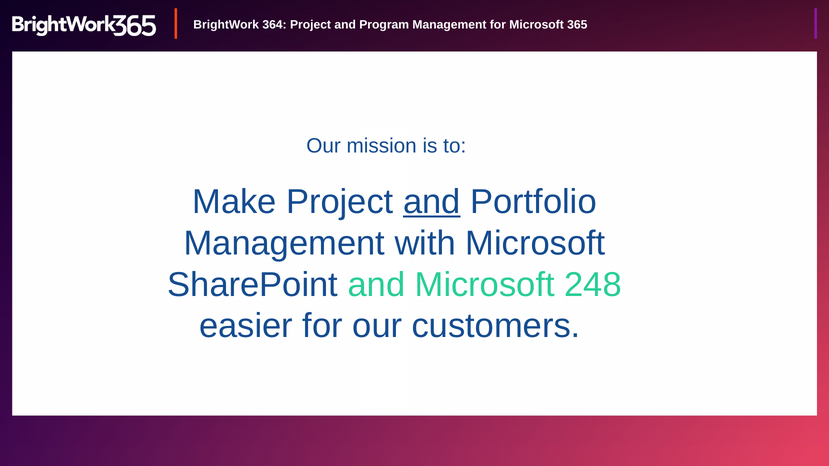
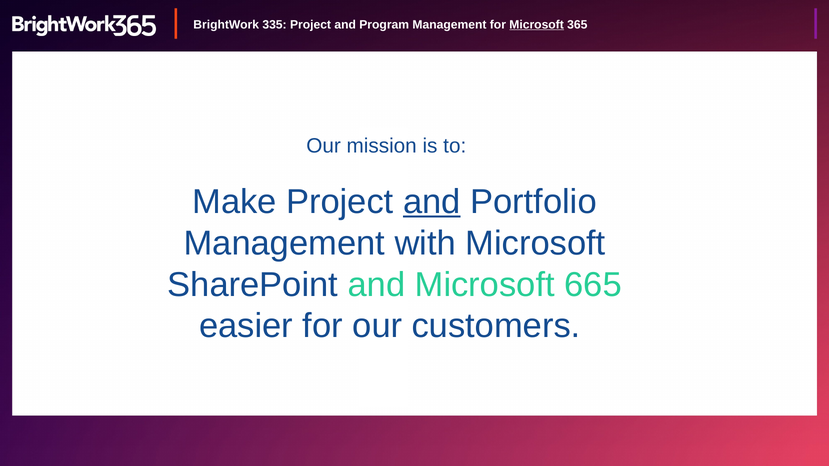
364: 364 -> 335
Microsoft at (537, 25) underline: none -> present
248: 248 -> 665
